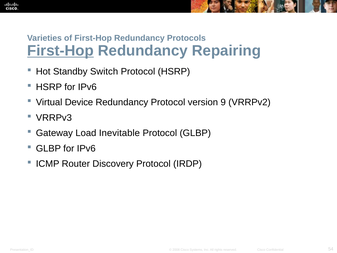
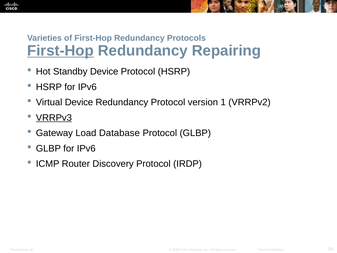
Standby Switch: Switch -> Device
9: 9 -> 1
VRRPv3 underline: none -> present
Inevitable: Inevitable -> Database
